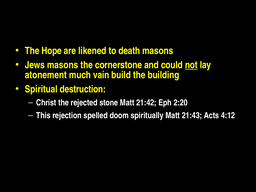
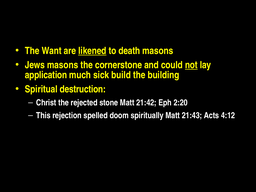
Hope: Hope -> Want
likened underline: none -> present
atonement: atonement -> application
vain: vain -> sick
